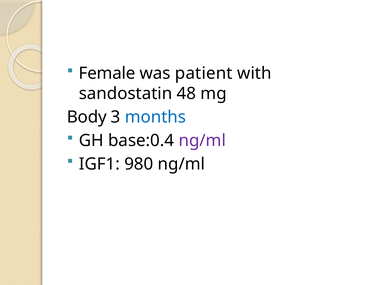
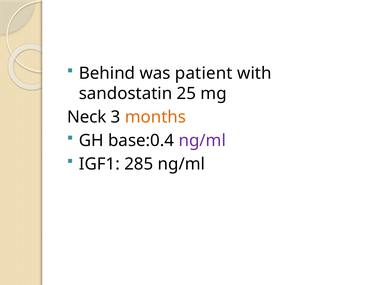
Female: Female -> Behind
48: 48 -> 25
Body: Body -> Neck
months colour: blue -> orange
980: 980 -> 285
